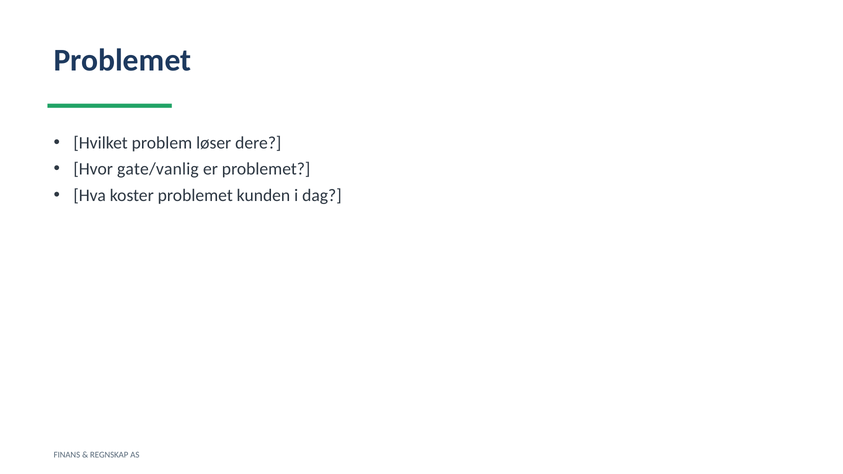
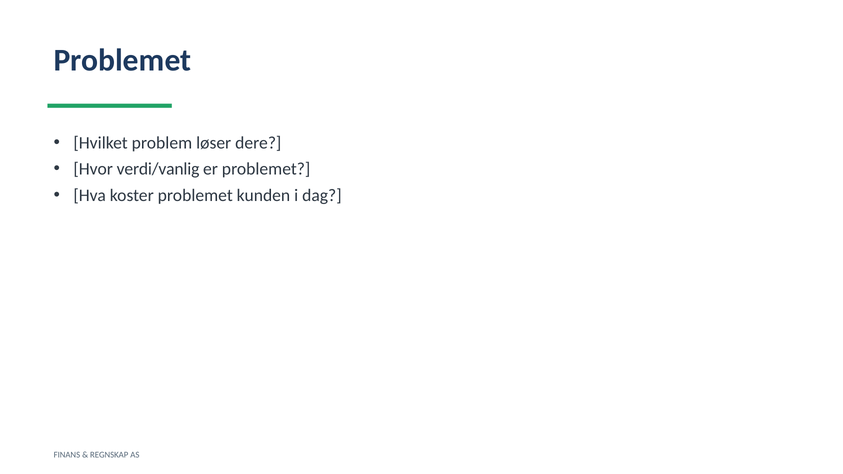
gate/vanlig: gate/vanlig -> verdi/vanlig
